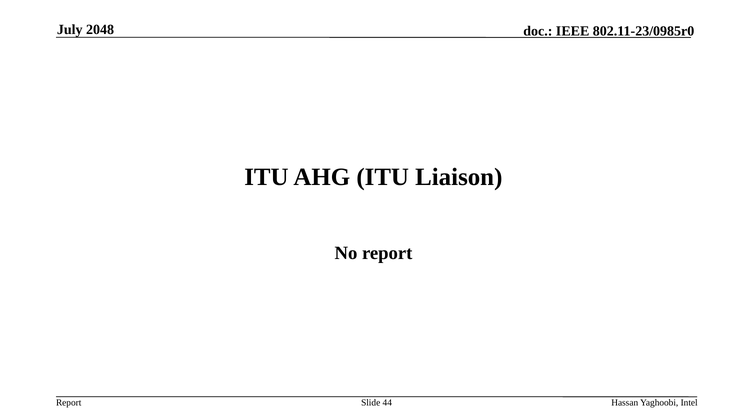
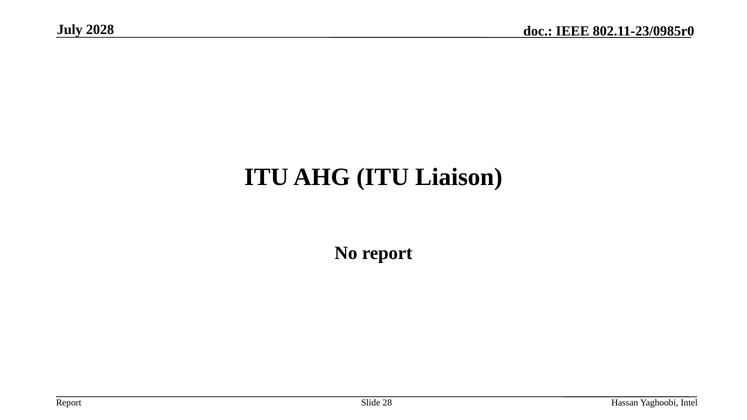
2048: 2048 -> 2028
44: 44 -> 28
